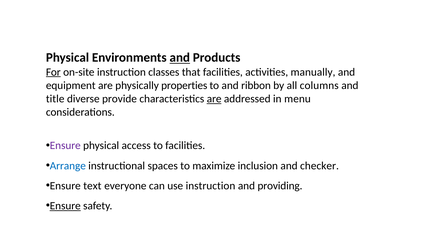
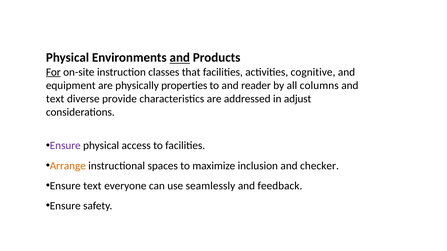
manually: manually -> cognitive
ribbon: ribbon -> reader
title at (55, 99): title -> text
are at (214, 99) underline: present -> none
menu: menu -> adjust
Arrange colour: blue -> orange
use instruction: instruction -> seamlessly
providing: providing -> feedback
Ensure at (65, 206) underline: present -> none
